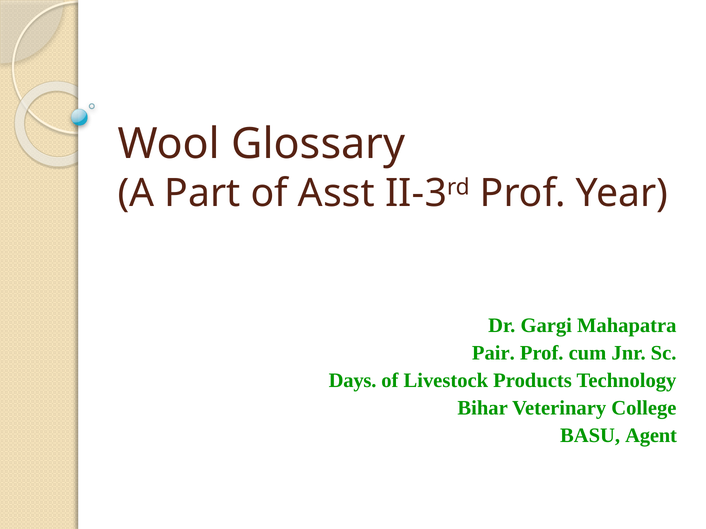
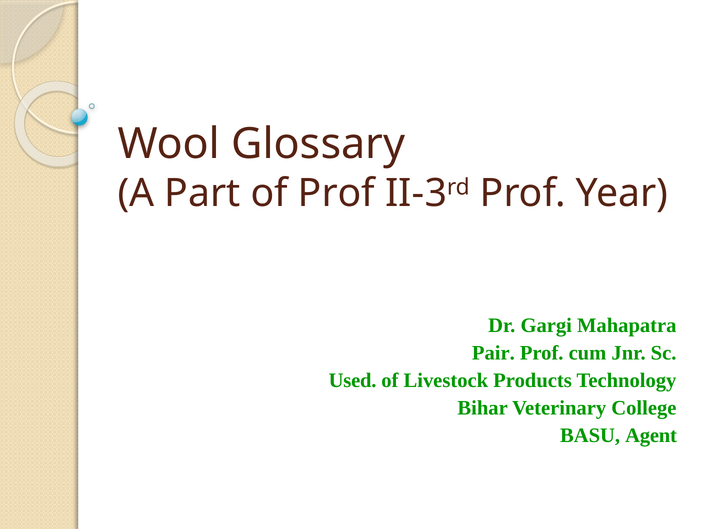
of Asst: Asst -> Prof
Days: Days -> Used
